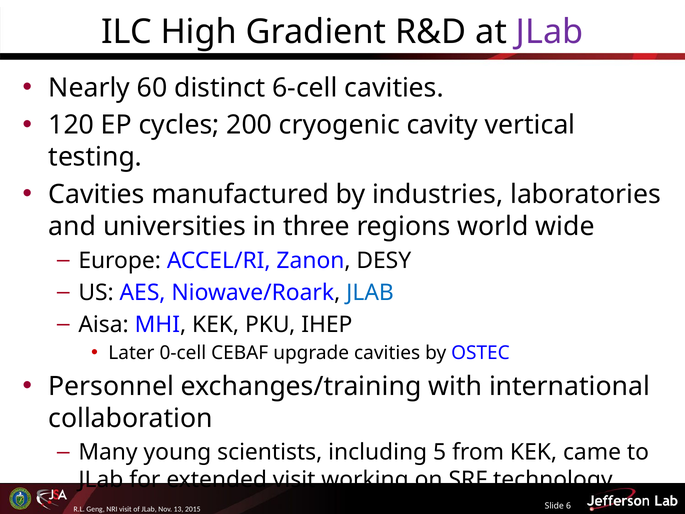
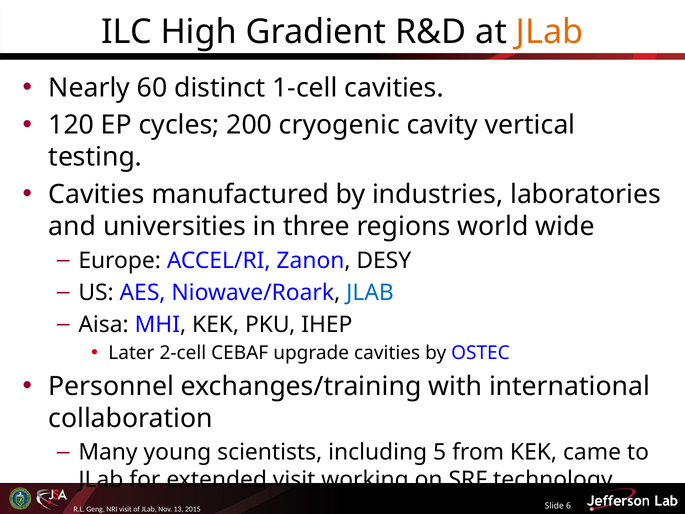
JLab at (550, 32) colour: purple -> orange
6-cell: 6-cell -> 1-cell
0-cell: 0-cell -> 2-cell
